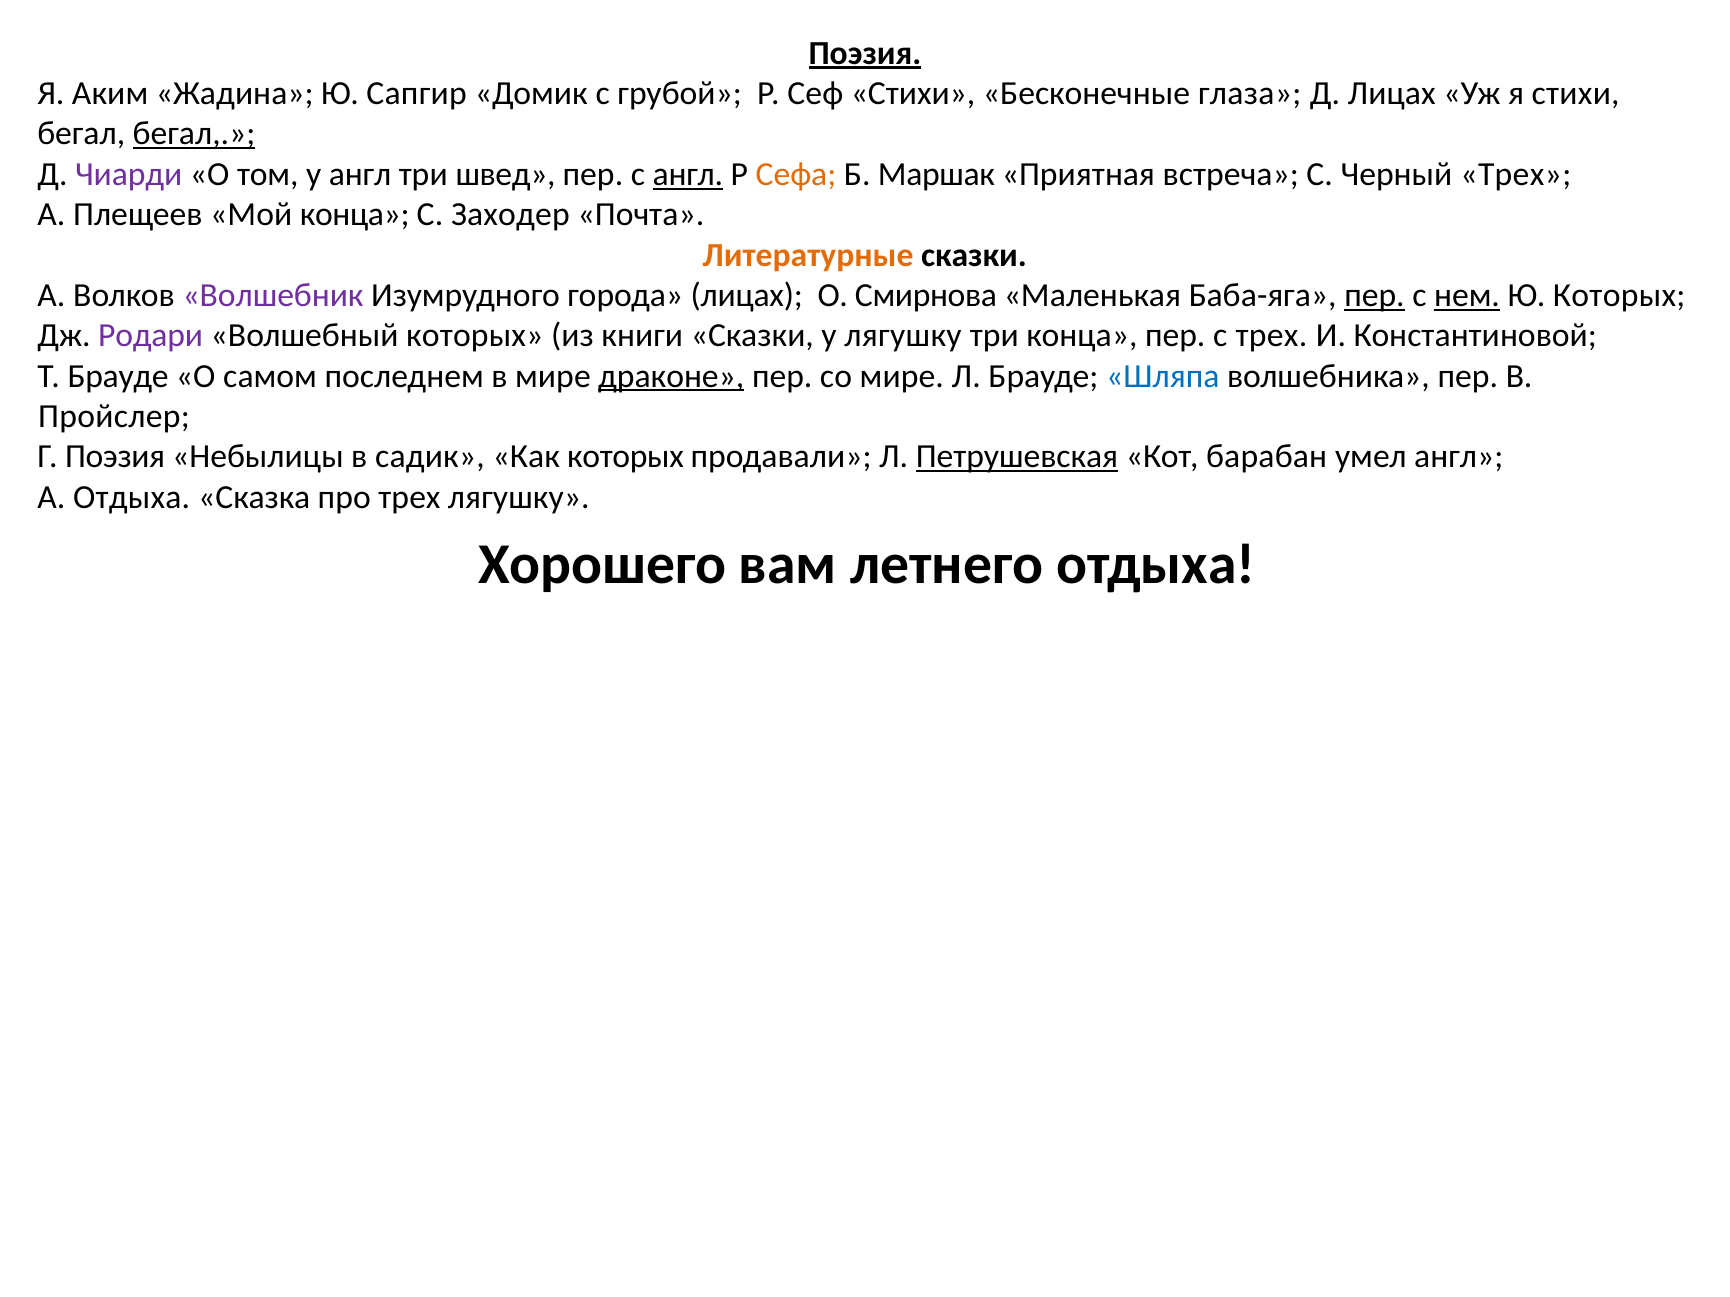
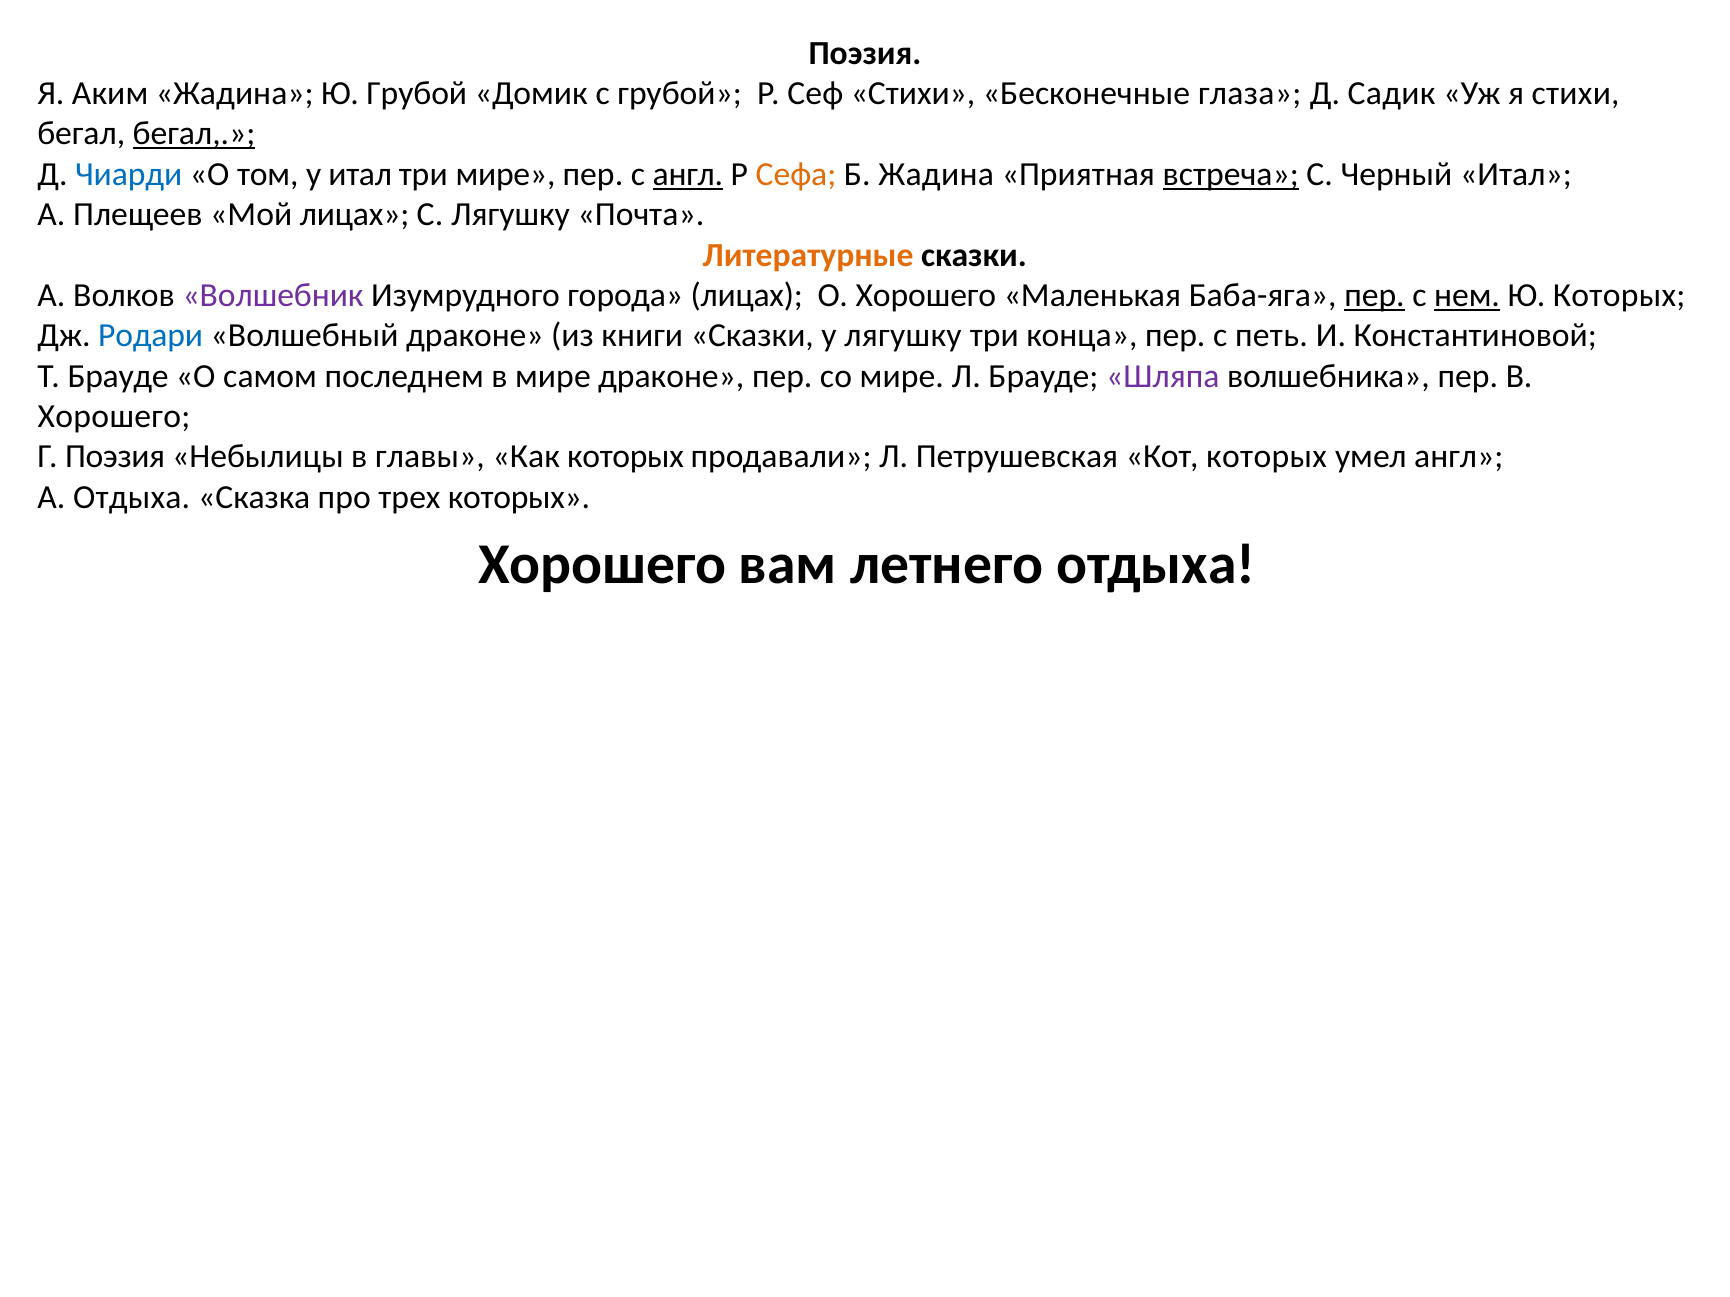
Поэзия at (865, 53) underline: present -> none
Ю Сапгир: Сапгир -> Грубой
Д Лицах: Лицах -> Садик
Чиарди colour: purple -> blue
у англ: англ -> итал
три швед: швед -> мире
Б Маршак: Маршак -> Жадина
встреча underline: none -> present
Черный Трех: Трех -> Итал
Мой конца: конца -> лицах
С Заходер: Заходер -> Лягушку
О Смирнова: Смирнова -> Хорошего
Родари colour: purple -> blue
Волшебный которых: которых -> драконе
с трех: трех -> петь
драконе at (671, 376) underline: present -> none
Шляпа colour: blue -> purple
Пройслер at (114, 417): Пройслер -> Хорошего
садик: садик -> главы
Петрушевская underline: present -> none
Кот барабан: барабан -> которых
трех лягушку: лягушку -> которых
